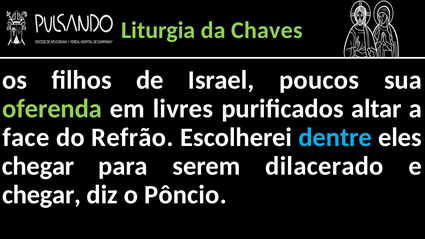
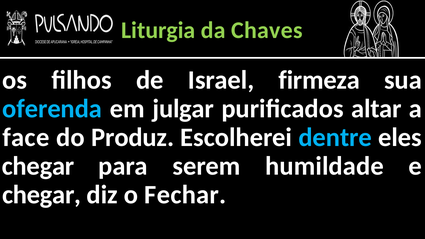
poucos: poucos -> firmeza
oferenda colour: light green -> light blue
livres: livres -> julgar
Refrão: Refrão -> Produz
dilacerado: dilacerado -> humildade
Pôncio: Pôncio -> Fechar
